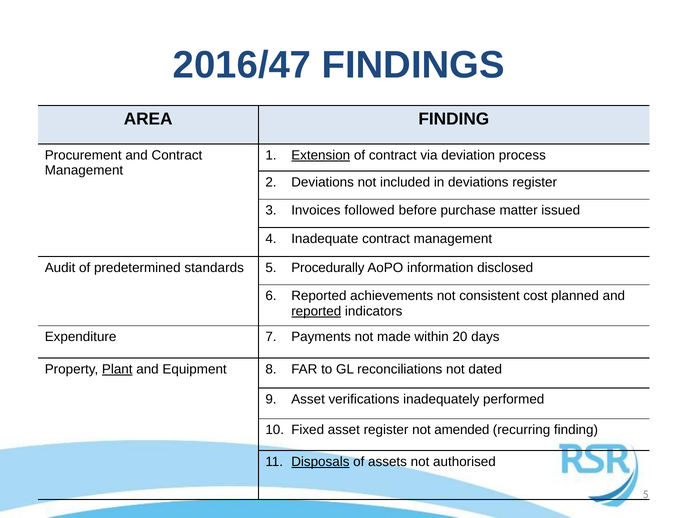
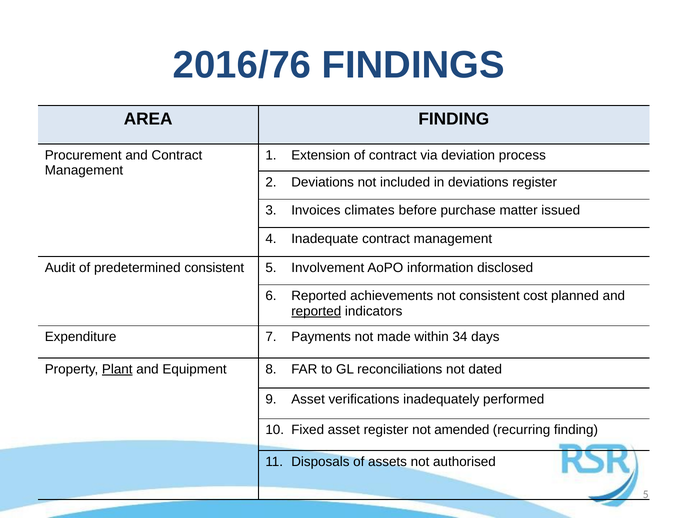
2016/47: 2016/47 -> 2016/76
Extension underline: present -> none
followed: followed -> climates
predetermined standards: standards -> consistent
Procedurally: Procedurally -> Involvement
20: 20 -> 34
Disposals underline: present -> none
